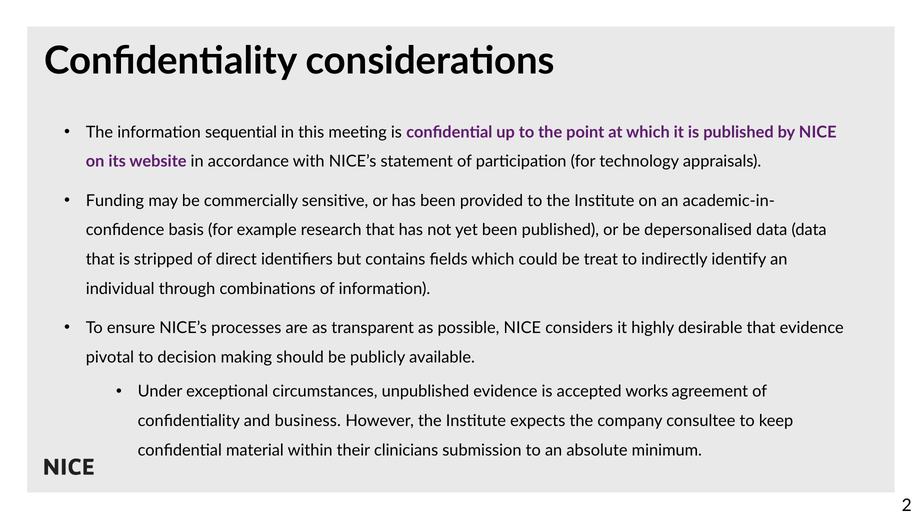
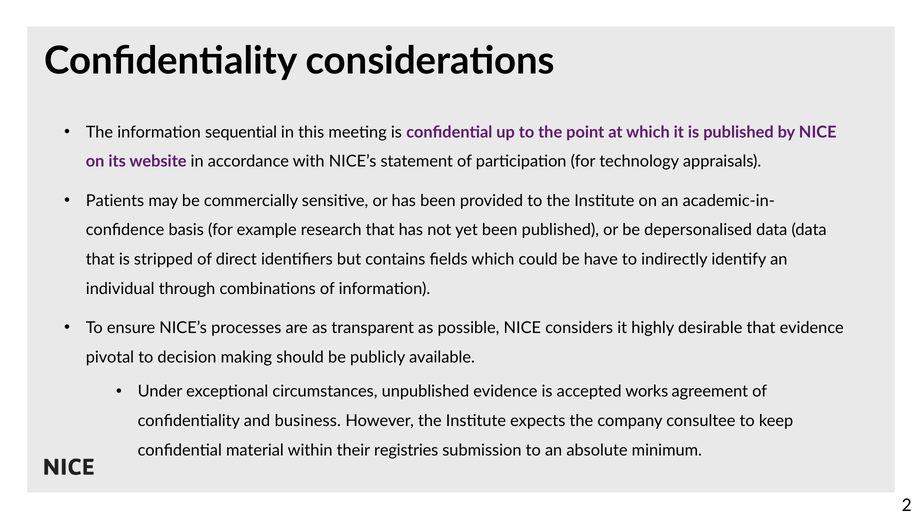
Funding: Funding -> Patients
treat: treat -> have
clinicians: clinicians -> registries
